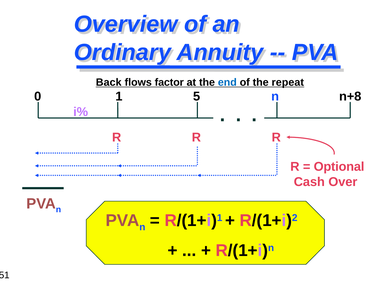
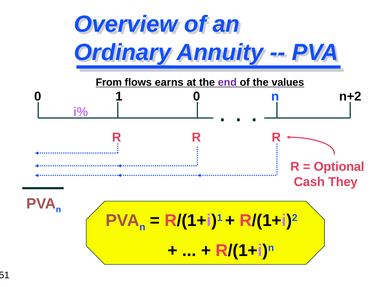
Back: Back -> From
factor: factor -> earns
end colour: blue -> purple
repeat: repeat -> values
1 5: 5 -> 0
n+8: n+8 -> n+2
Over: Over -> They
